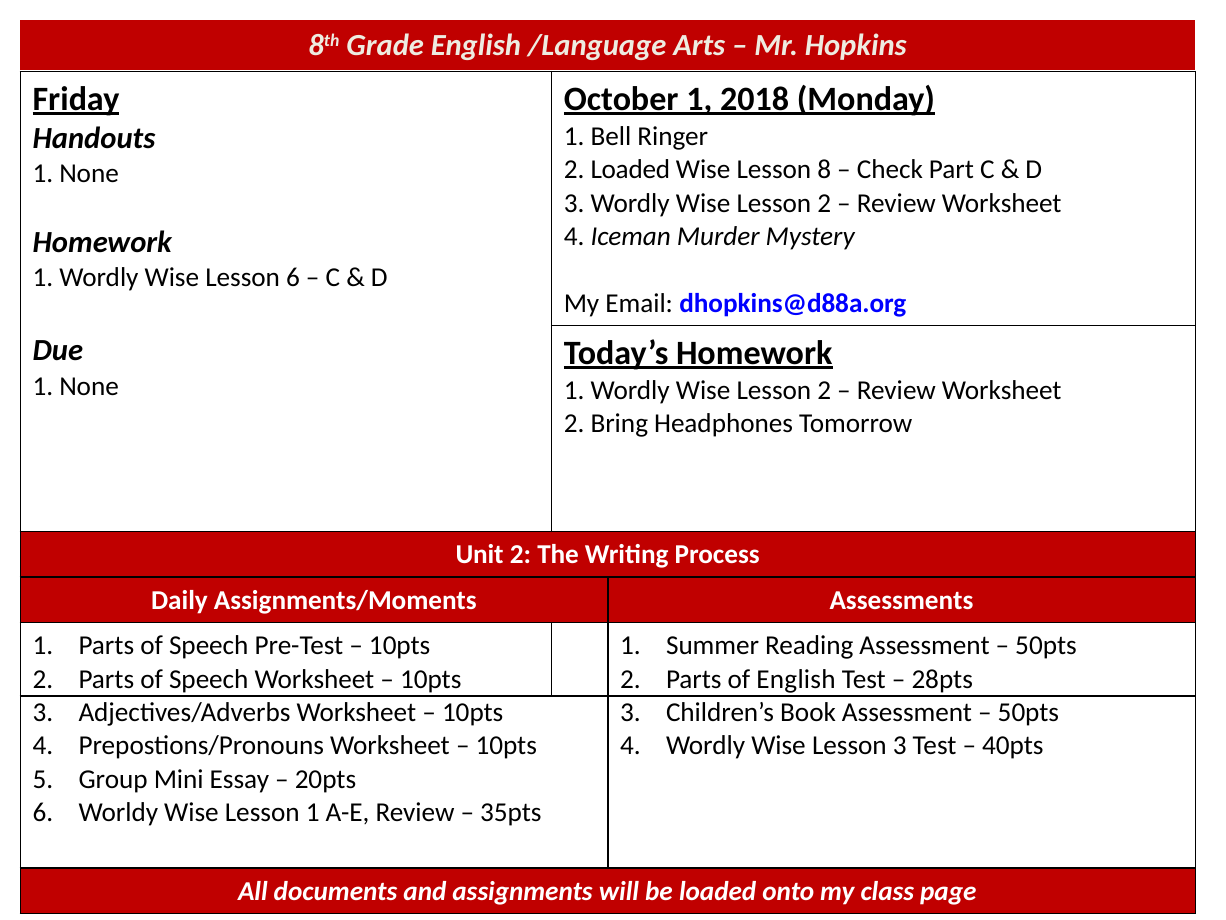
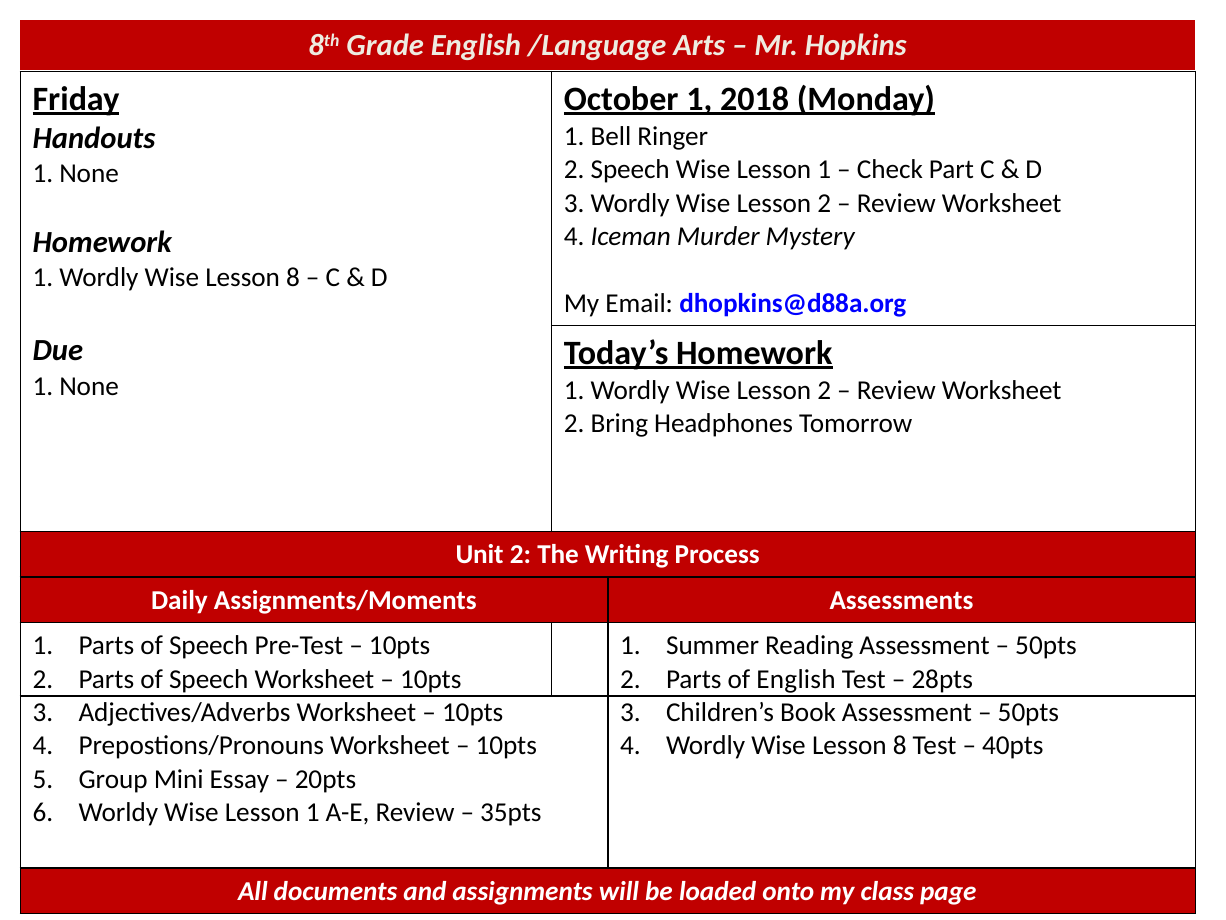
2 Loaded: Loaded -> Speech
8 at (824, 170): 8 -> 1
6 at (293, 278): 6 -> 8
3 at (900, 745): 3 -> 8
